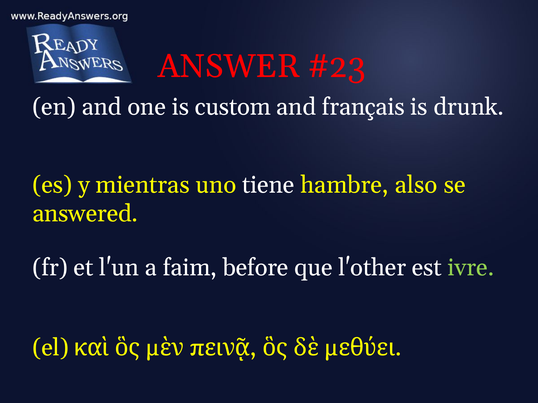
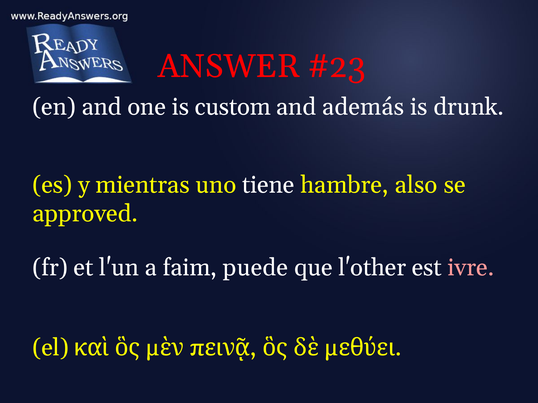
français: français -> además
answered: answered -> approved
before: before -> puede
ivre colour: light green -> pink
